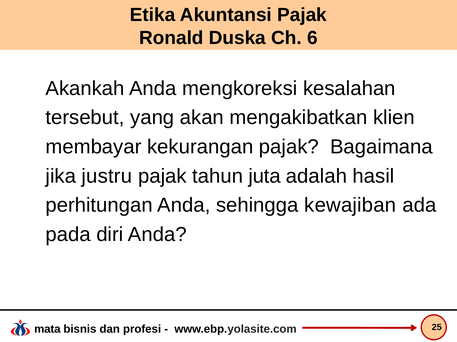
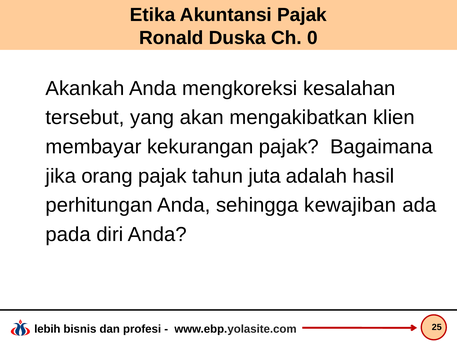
6: 6 -> 0
justru: justru -> orang
mata: mata -> lebih
